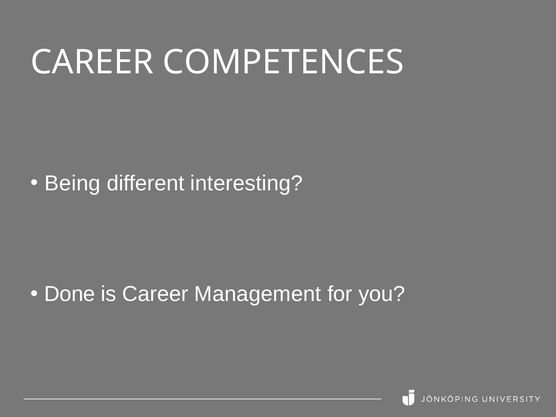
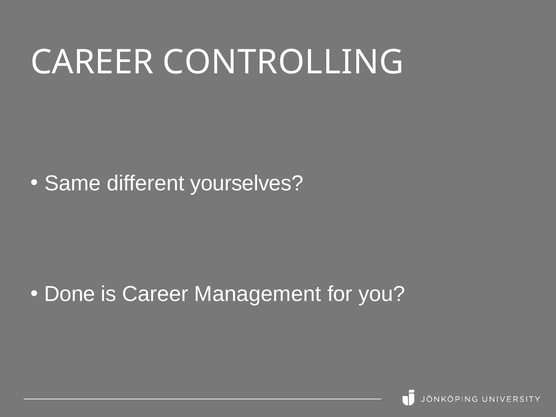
COMPETENCES: COMPETENCES -> CONTROLLING
Being: Being -> Same
interesting: interesting -> yourselves
